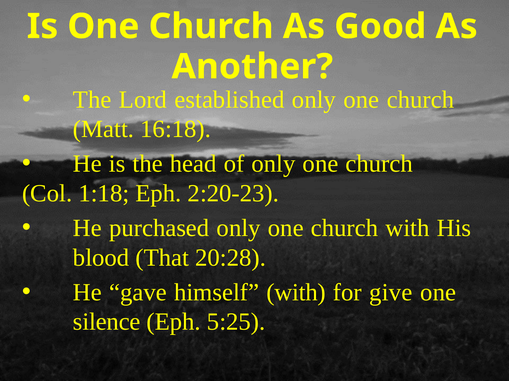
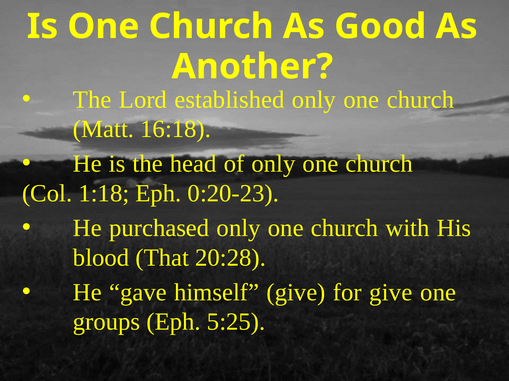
2:20-23: 2:20-23 -> 0:20-23
himself with: with -> give
silence: silence -> groups
